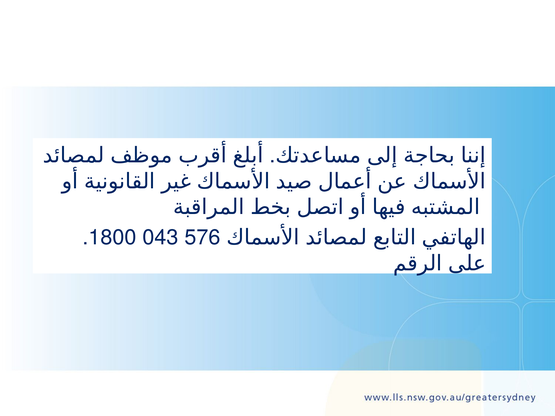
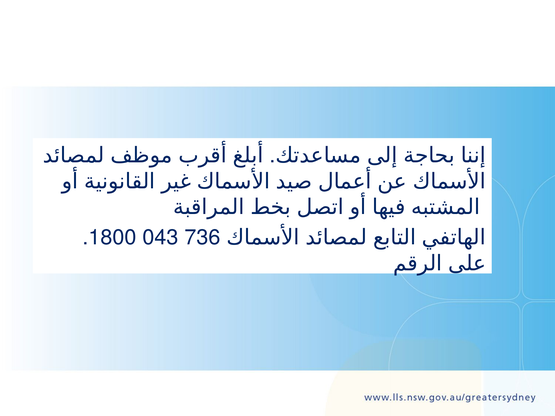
576: 576 -> 736
